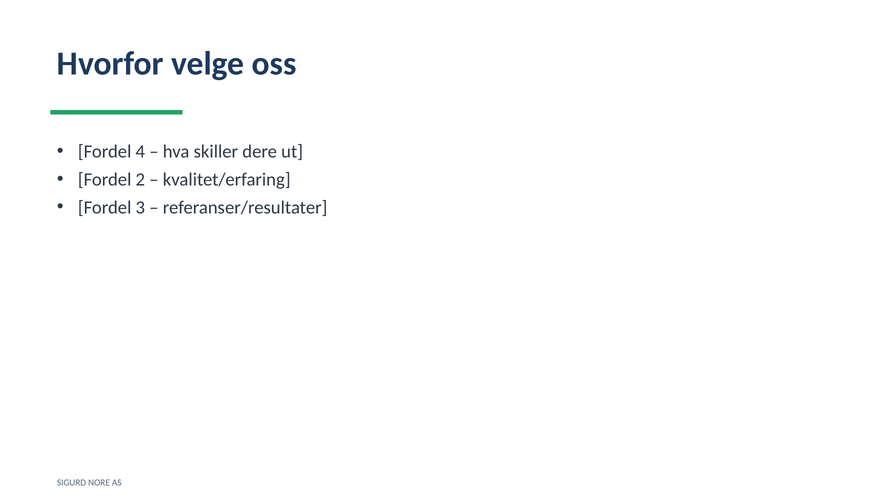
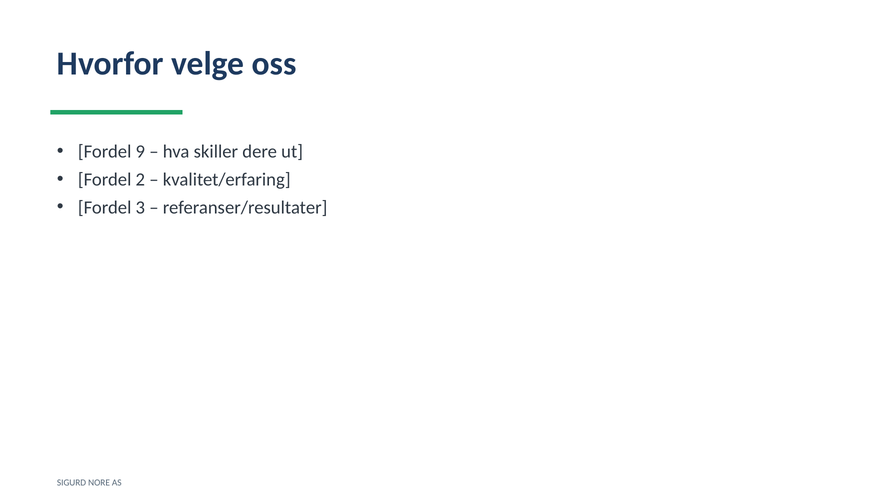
4: 4 -> 9
